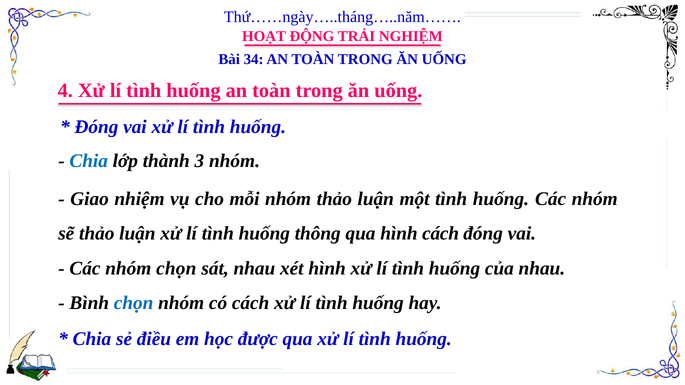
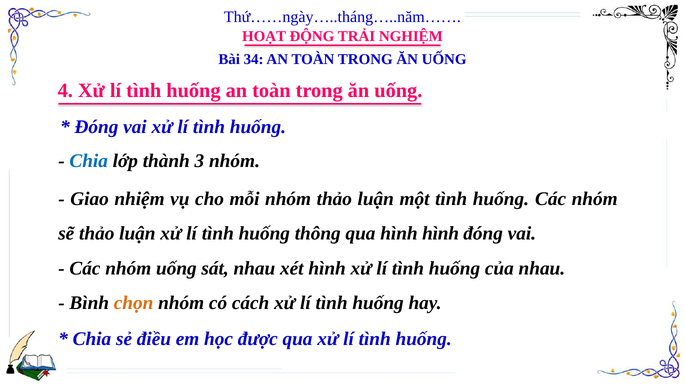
hình cách: cách -> hình
nhóm chọn: chọn -> uống
chọn at (134, 303) colour: blue -> orange
